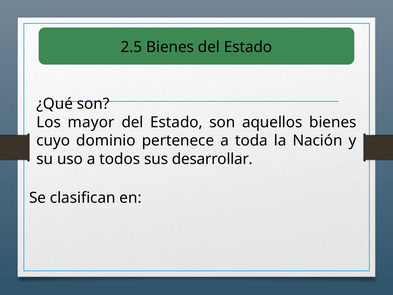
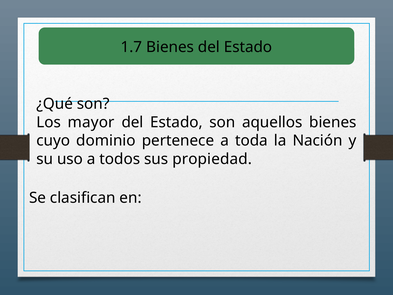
2.5: 2.5 -> 1.7
desarrollar: desarrollar -> propiedad
